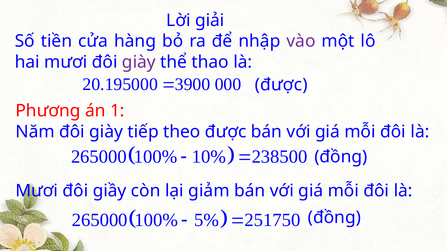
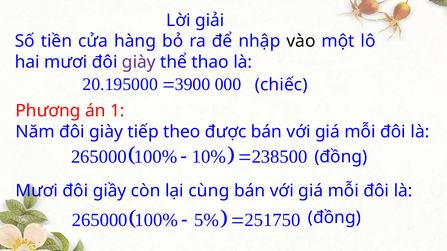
vào colour: purple -> black
được at (281, 85): được -> chiếc
giảm: giảm -> cùng
